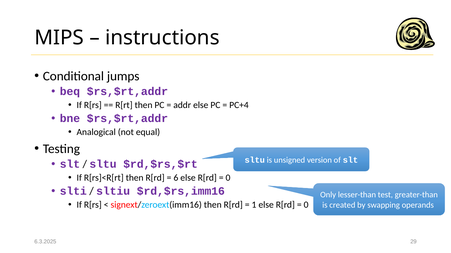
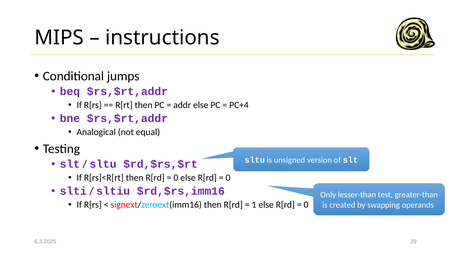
6 at (176, 178): 6 -> 0
